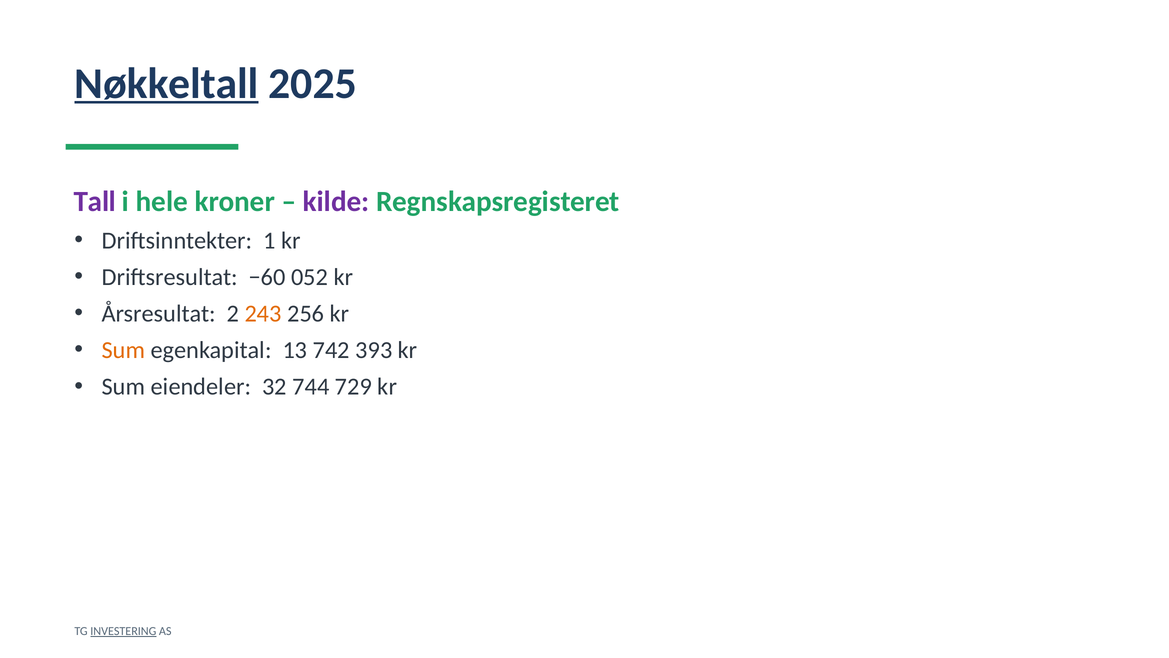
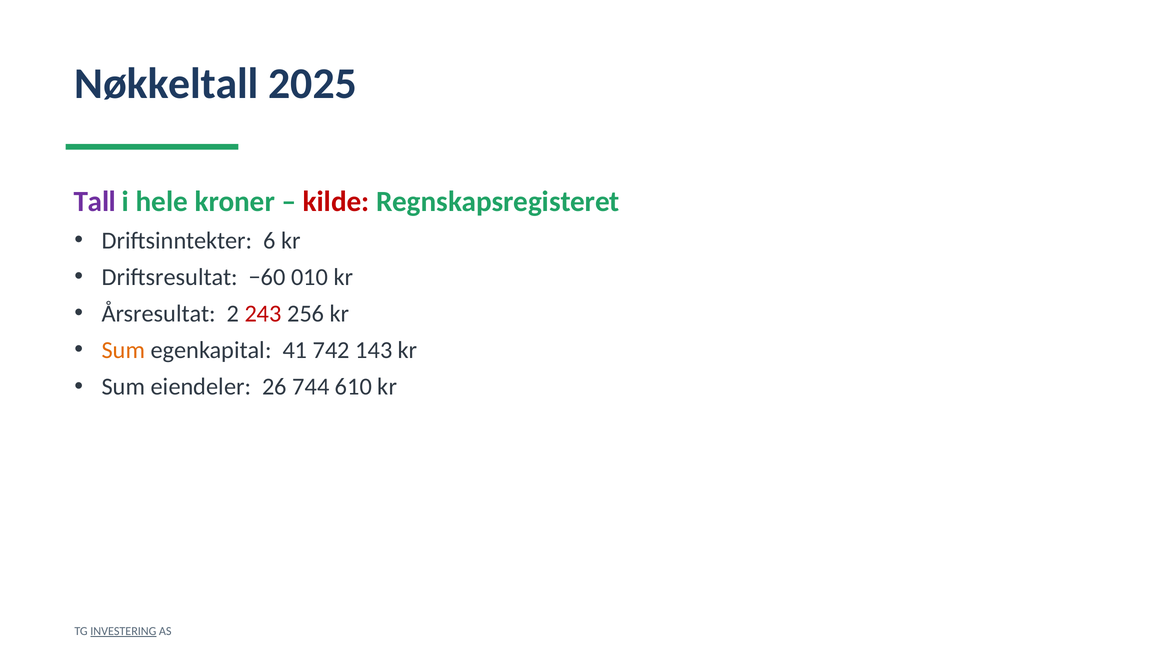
Nøkkeltall underline: present -> none
kilde colour: purple -> red
1: 1 -> 6
052: 052 -> 010
243 colour: orange -> red
13: 13 -> 41
393: 393 -> 143
32: 32 -> 26
729: 729 -> 610
